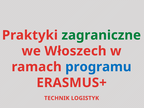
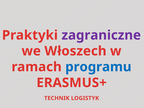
zagraniczne colour: green -> purple
